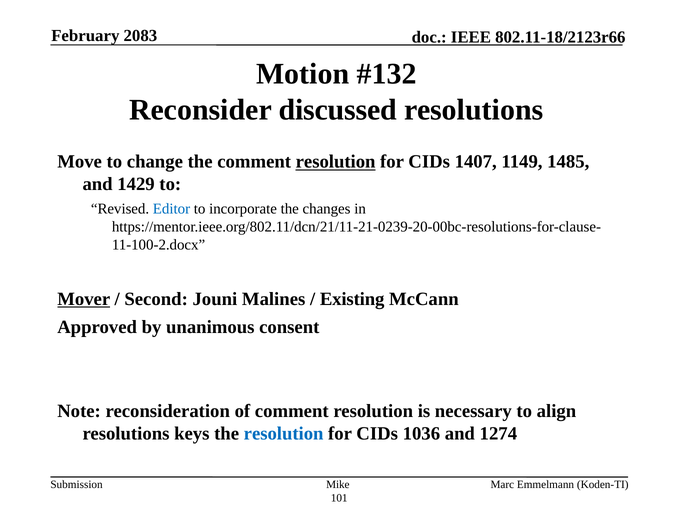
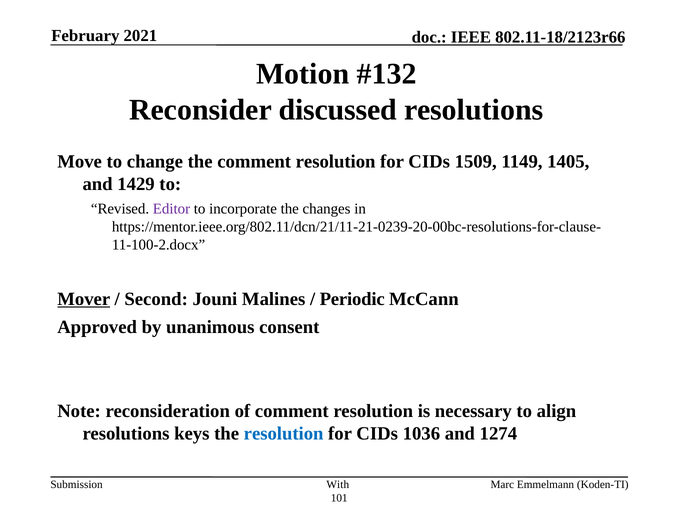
2083: 2083 -> 2021
resolution at (336, 162) underline: present -> none
1407: 1407 -> 1509
1485: 1485 -> 1405
Editor colour: blue -> purple
Existing: Existing -> Periodic
Mike: Mike -> With
